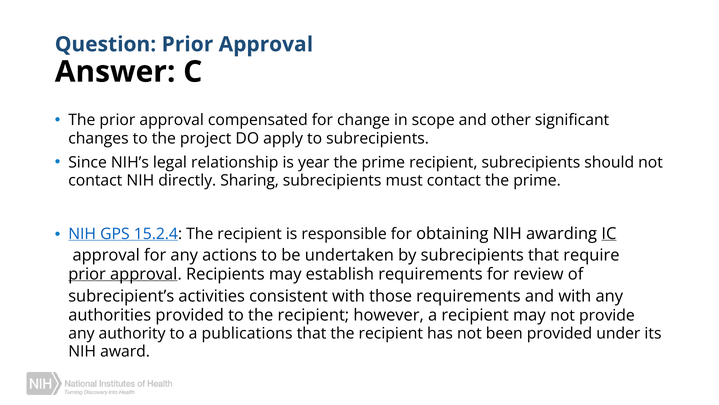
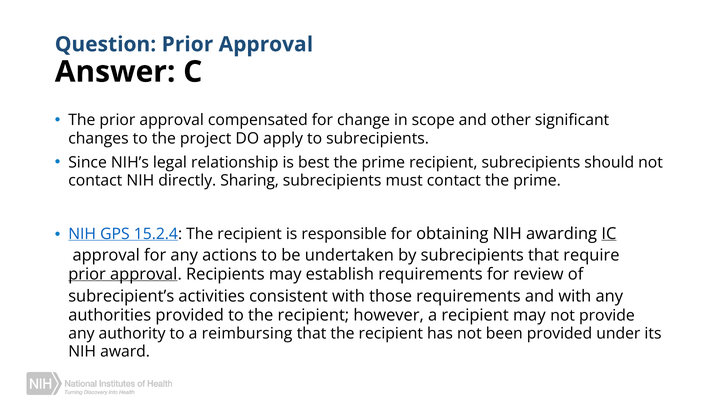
year: year -> best
publications: publications -> reimbursing
